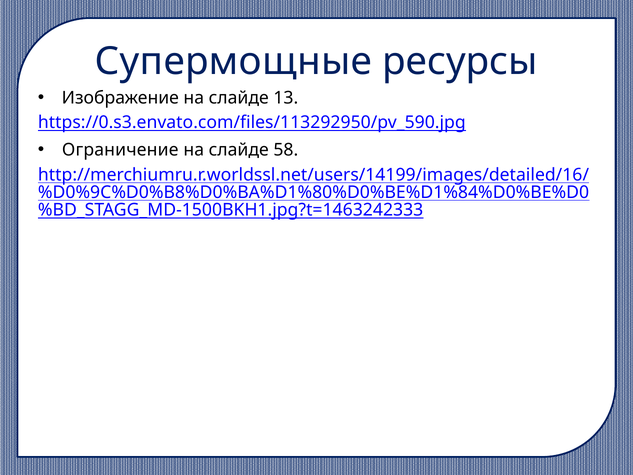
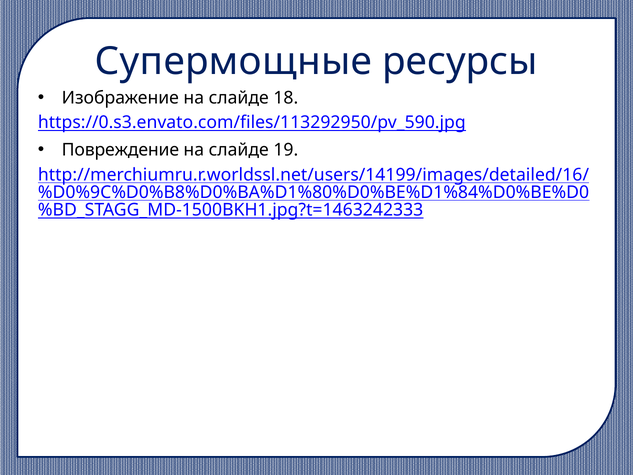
13: 13 -> 18
Ограничение: Ограничение -> Повреждение
58: 58 -> 19
